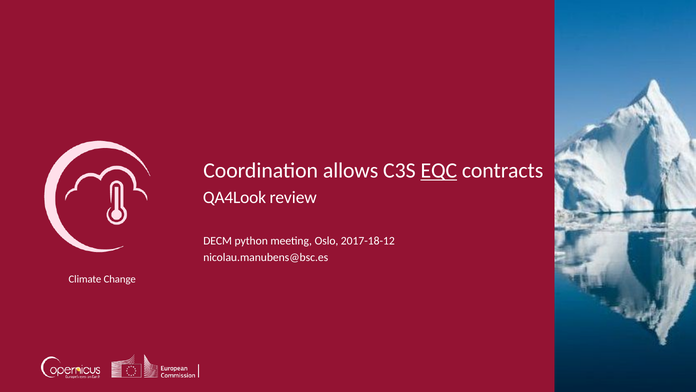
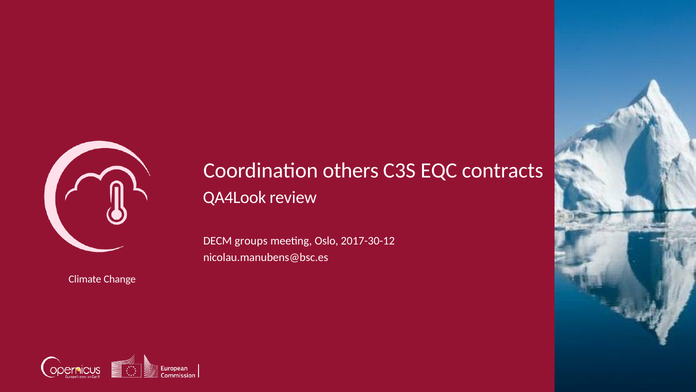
allows: allows -> others
EQC underline: present -> none
python: python -> groups
2017-18-12: 2017-18-12 -> 2017-30-12
